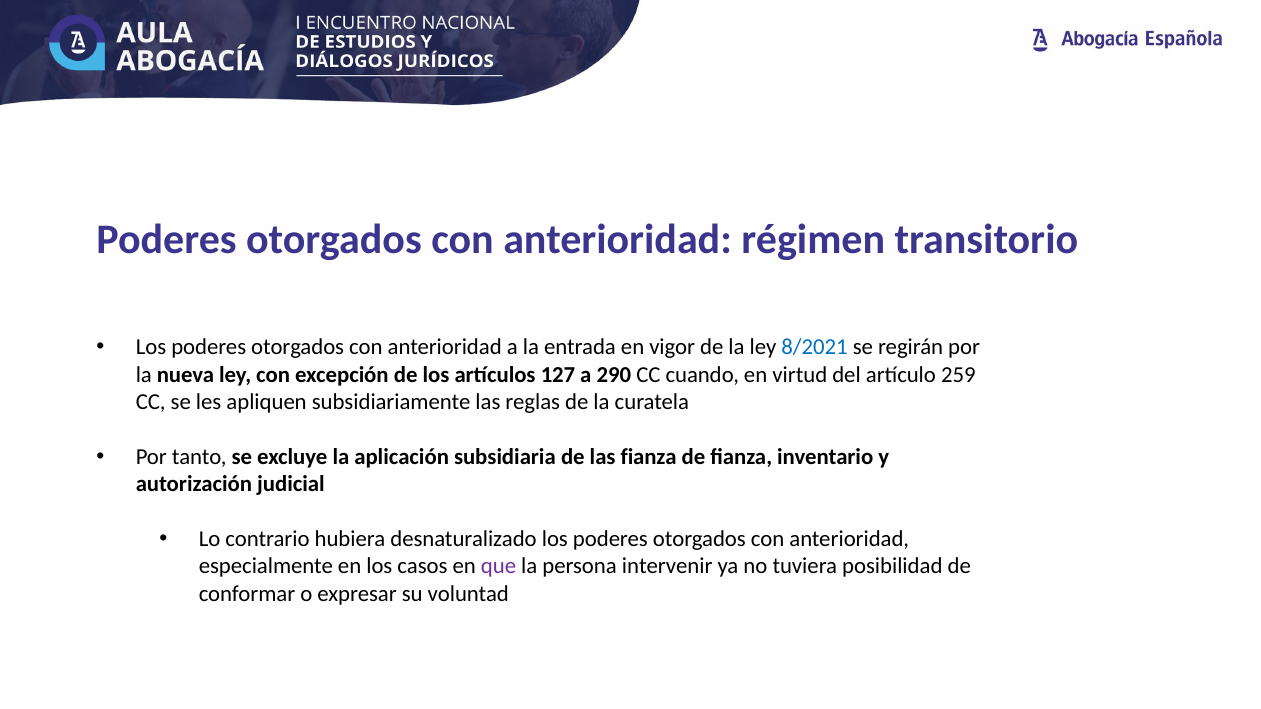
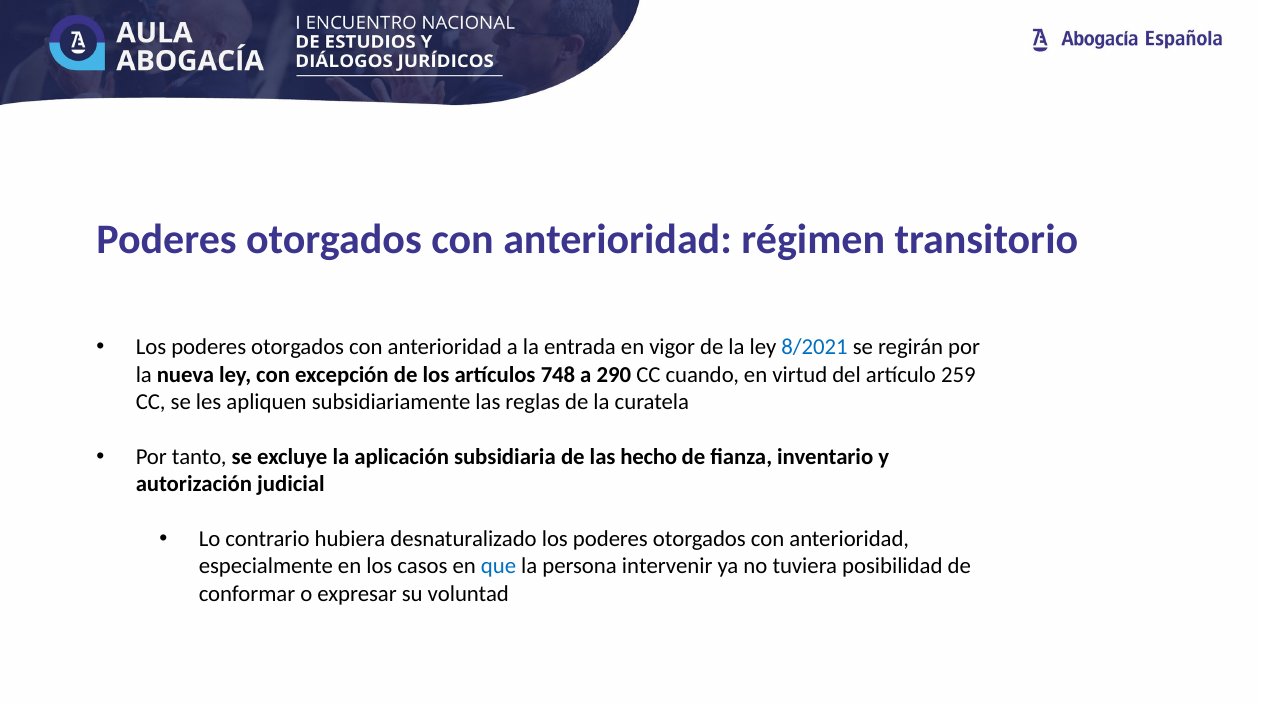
127: 127 -> 748
las fianza: fianza -> hecho
que colour: purple -> blue
